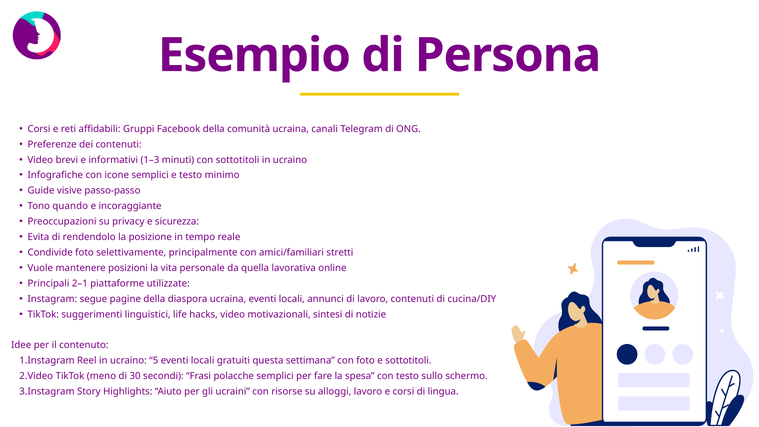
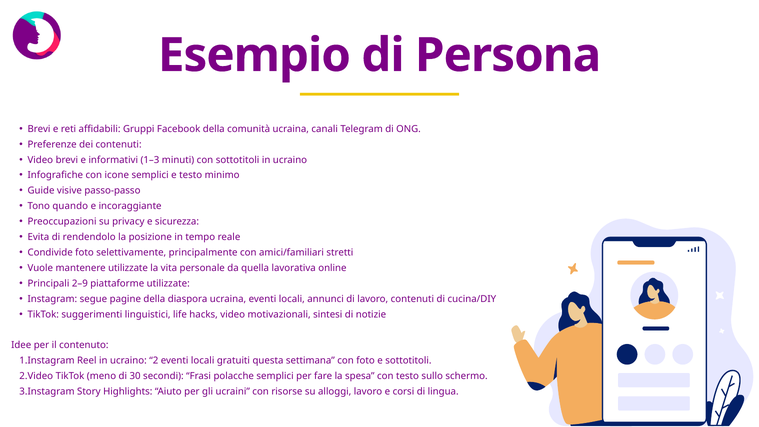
Corsi at (39, 129): Corsi -> Brevi
mantenere posizioni: posizioni -> utilizzate
2–1: 2–1 -> 2–9
5: 5 -> 2
